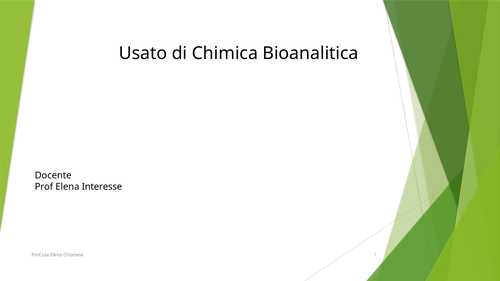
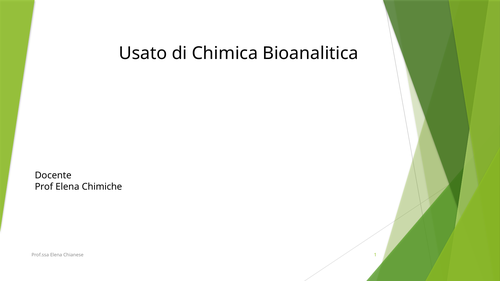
Interesse: Interesse -> Chimiche
